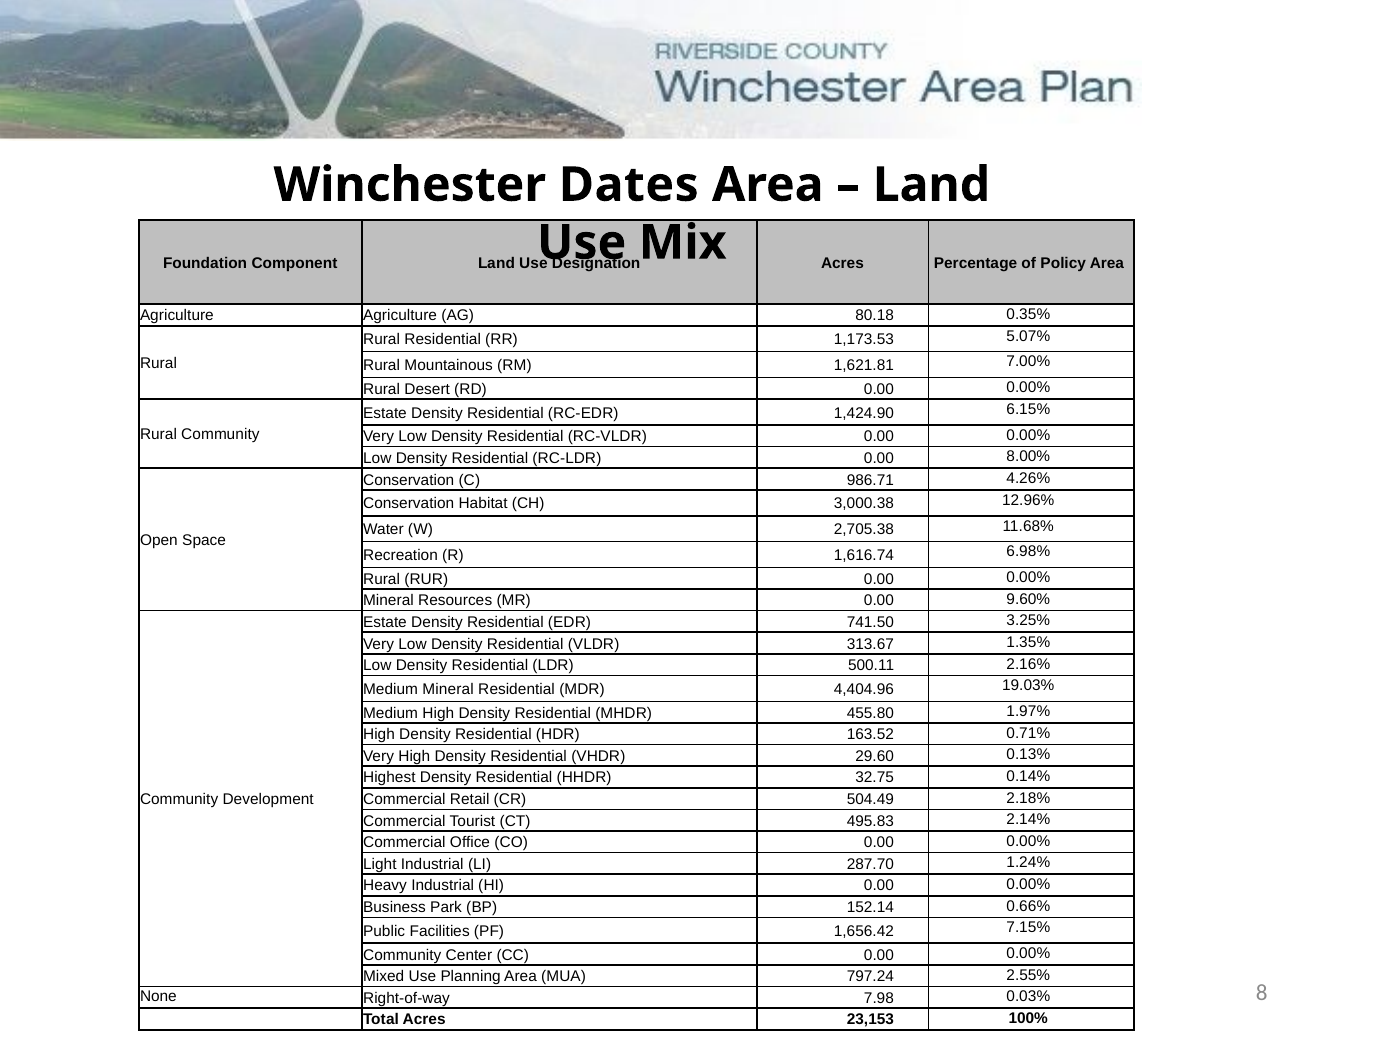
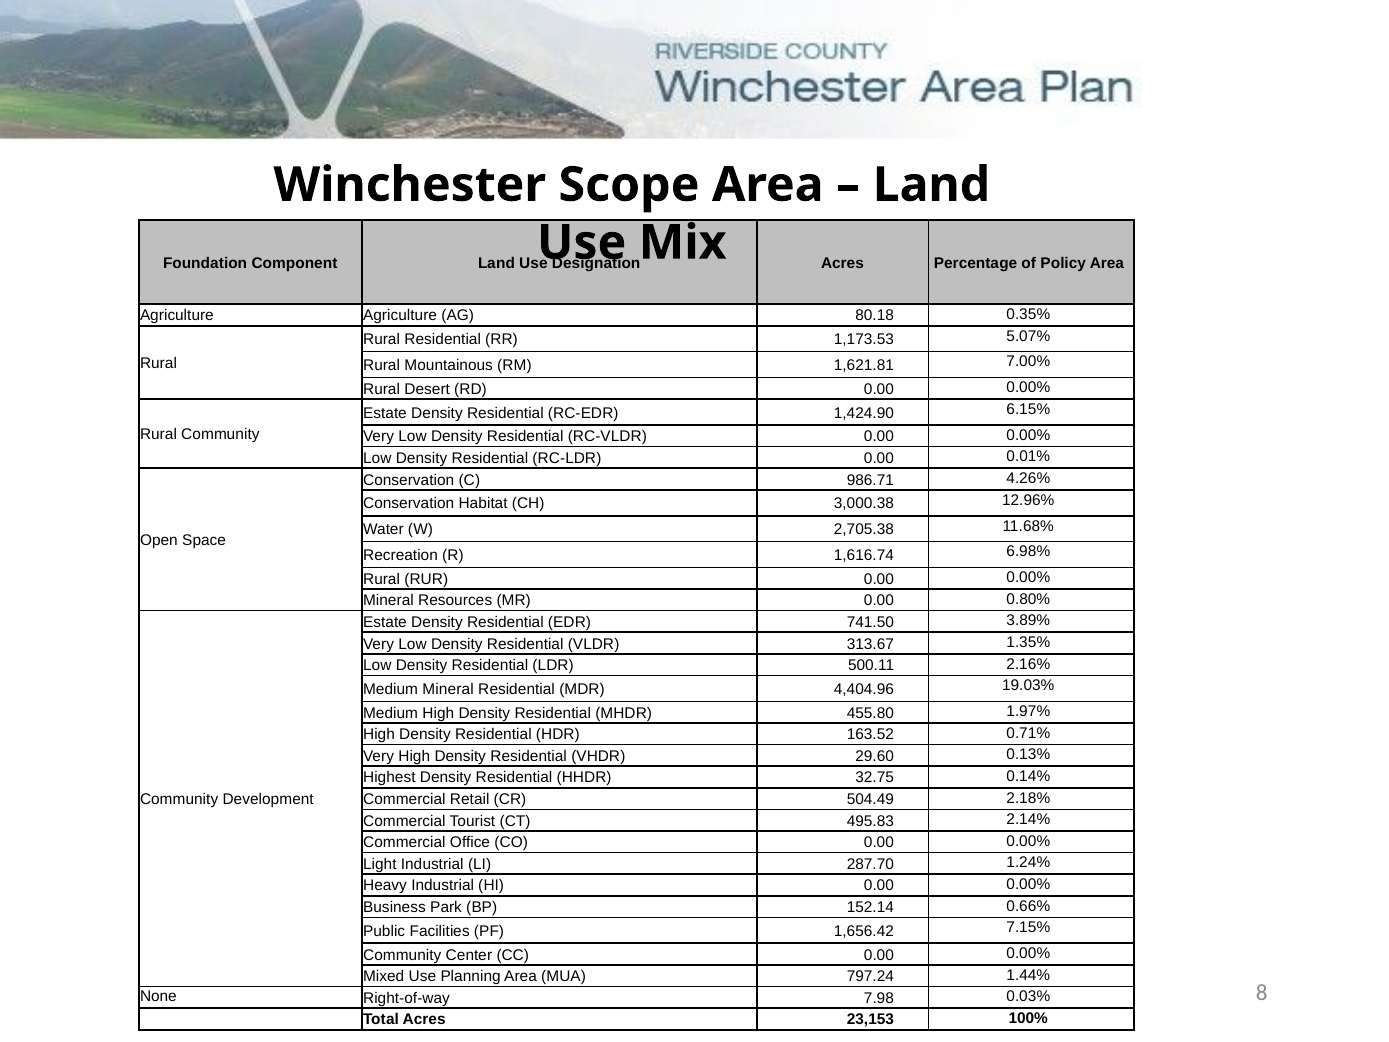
Dates: Dates -> Scope
8.00%: 8.00% -> 0.01%
9.60%: 9.60% -> 0.80%
3.25%: 3.25% -> 3.89%
2.55%: 2.55% -> 1.44%
